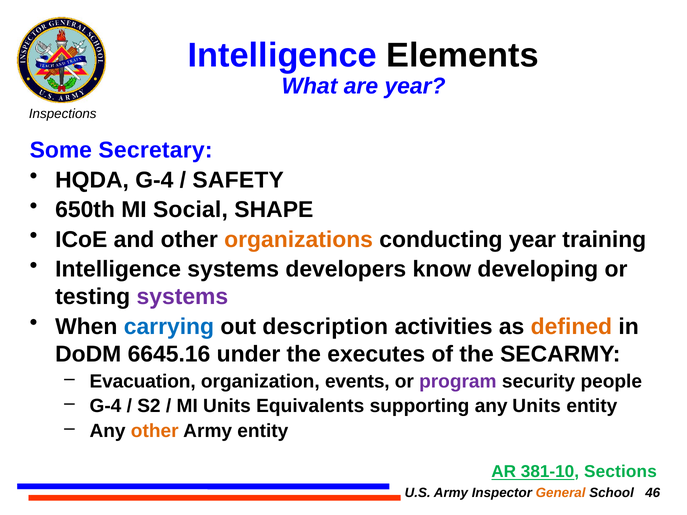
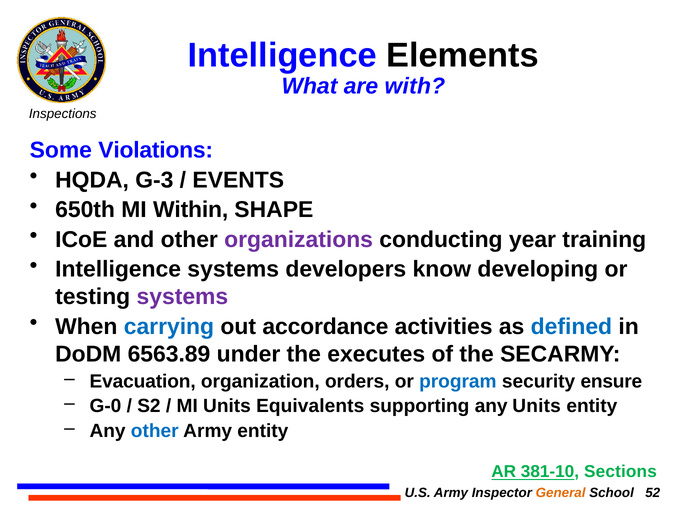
are year: year -> with
Secretary: Secretary -> Violations
HQDA G-4: G-4 -> G-3
SAFETY: SAFETY -> EVENTS
Social: Social -> Within
organizations colour: orange -> purple
description: description -> accordance
defined colour: orange -> blue
6645.16: 6645.16 -> 6563.89
events: events -> orders
program colour: purple -> blue
people: people -> ensure
G-4 at (105, 406): G-4 -> G-0
other at (155, 431) colour: orange -> blue
46: 46 -> 52
